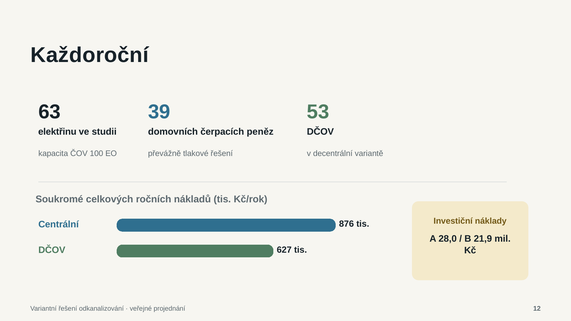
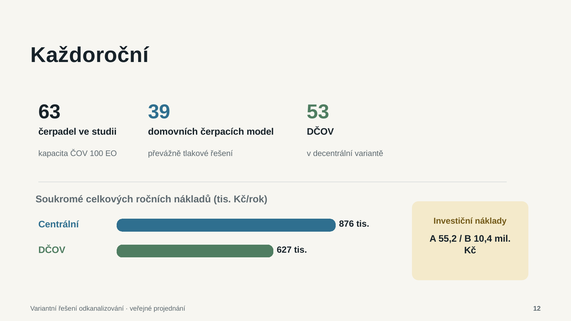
elektřinu: elektřinu -> čerpadel
peněz: peněz -> model
28,0: 28,0 -> 55,2
21,9: 21,9 -> 10,4
